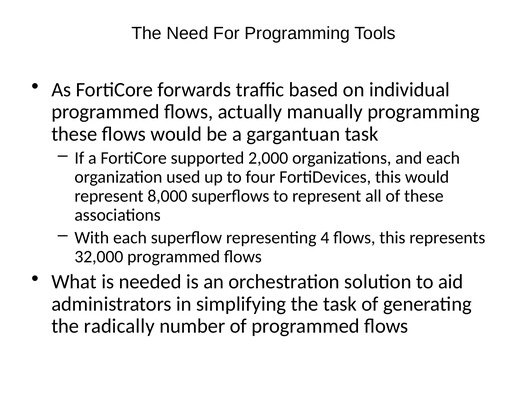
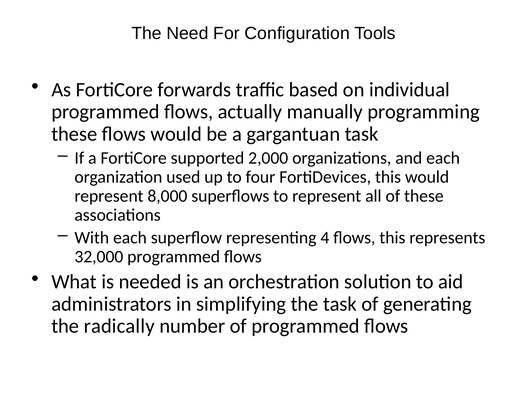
For Programming: Programming -> Configuration
